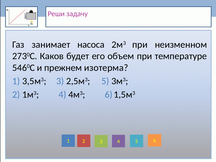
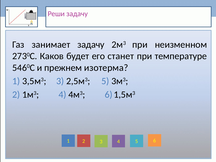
занимает насоса: насоса -> задачу
объем: объем -> станет
